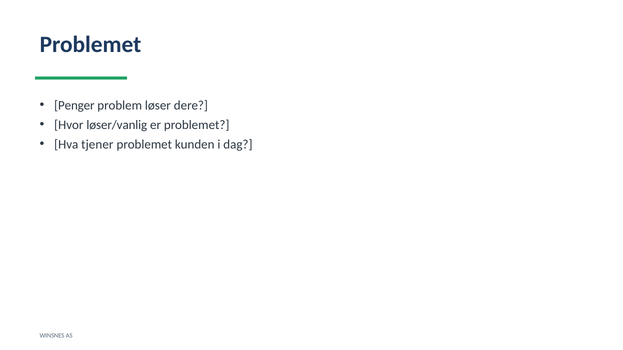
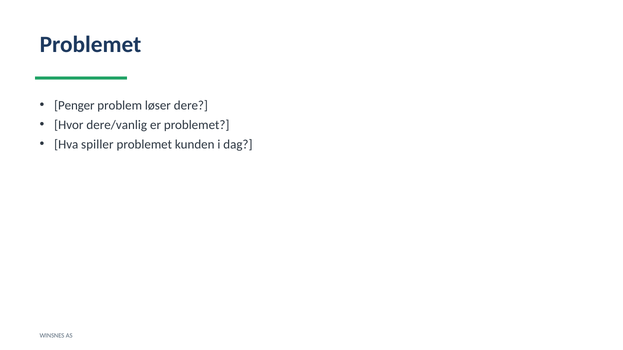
løser/vanlig: løser/vanlig -> dere/vanlig
tjener: tjener -> spiller
